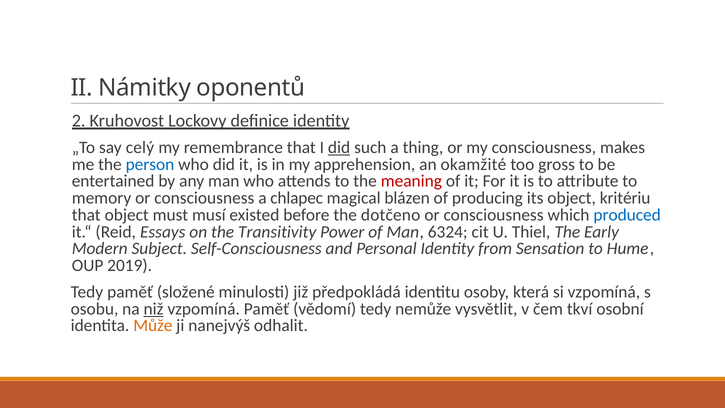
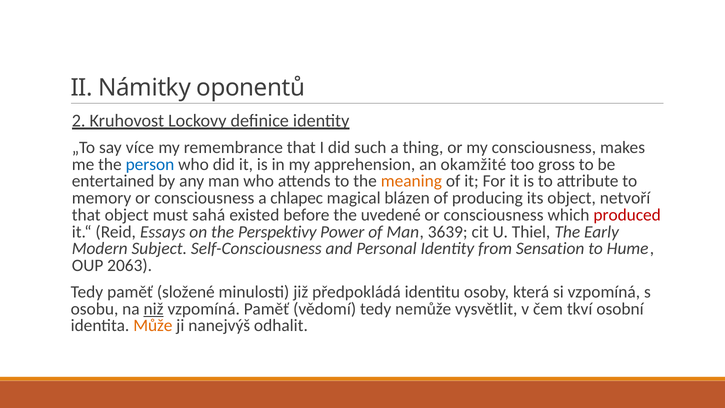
celý: celý -> více
did at (339, 147) underline: present -> none
meaning colour: red -> orange
kritériu: kritériu -> netvoří
musí: musí -> sahá
dotčeno: dotčeno -> uvedené
produced colour: blue -> red
Transitivity: Transitivity -> Perspektivy
6324: 6324 -> 3639
2019: 2019 -> 2063
